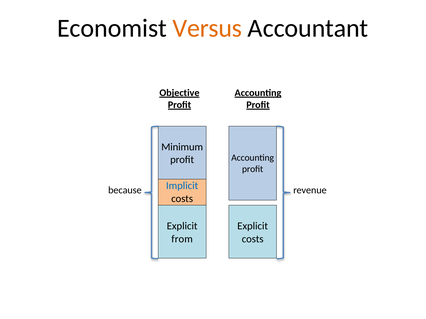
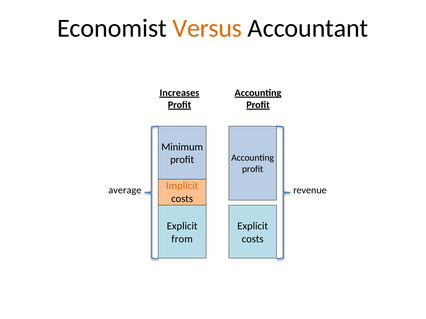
Objective: Objective -> Increases
Implicit colour: blue -> orange
because: because -> average
